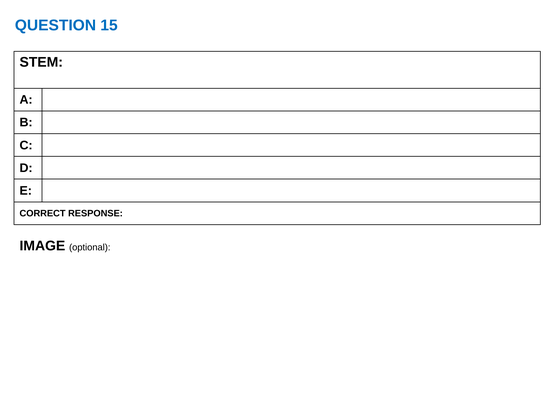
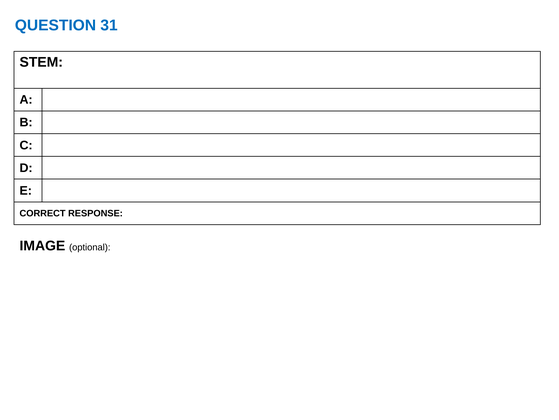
15: 15 -> 31
